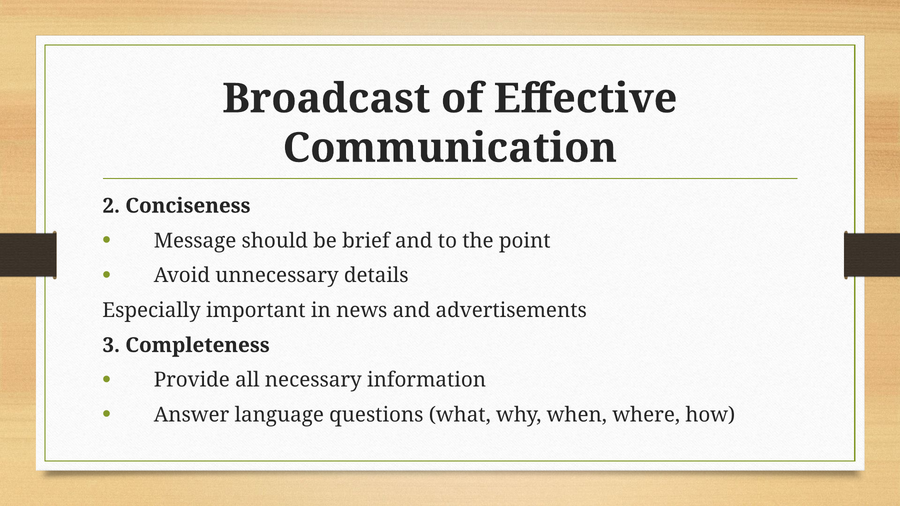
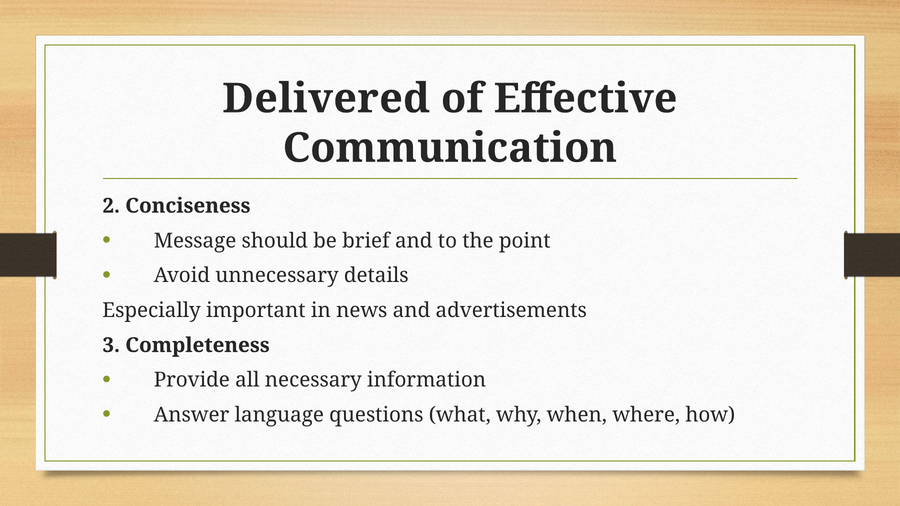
Broadcast: Broadcast -> Delivered
